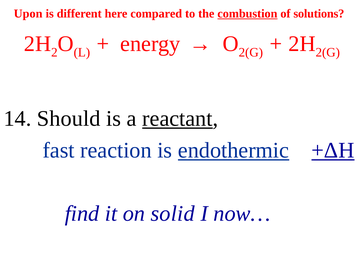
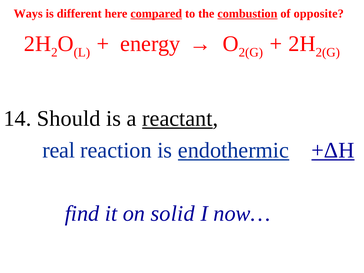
Upon: Upon -> Ways
compared underline: none -> present
solutions: solutions -> opposite
fast: fast -> real
